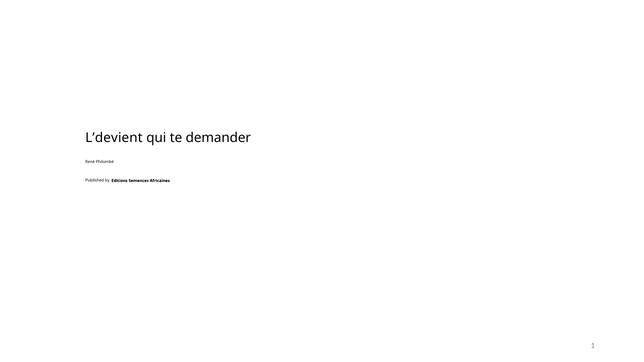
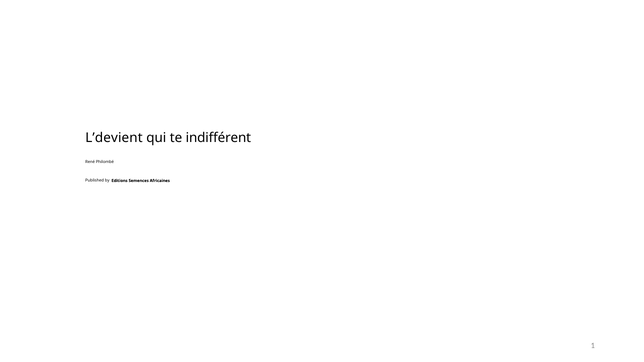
demander: demander -> indifférent
